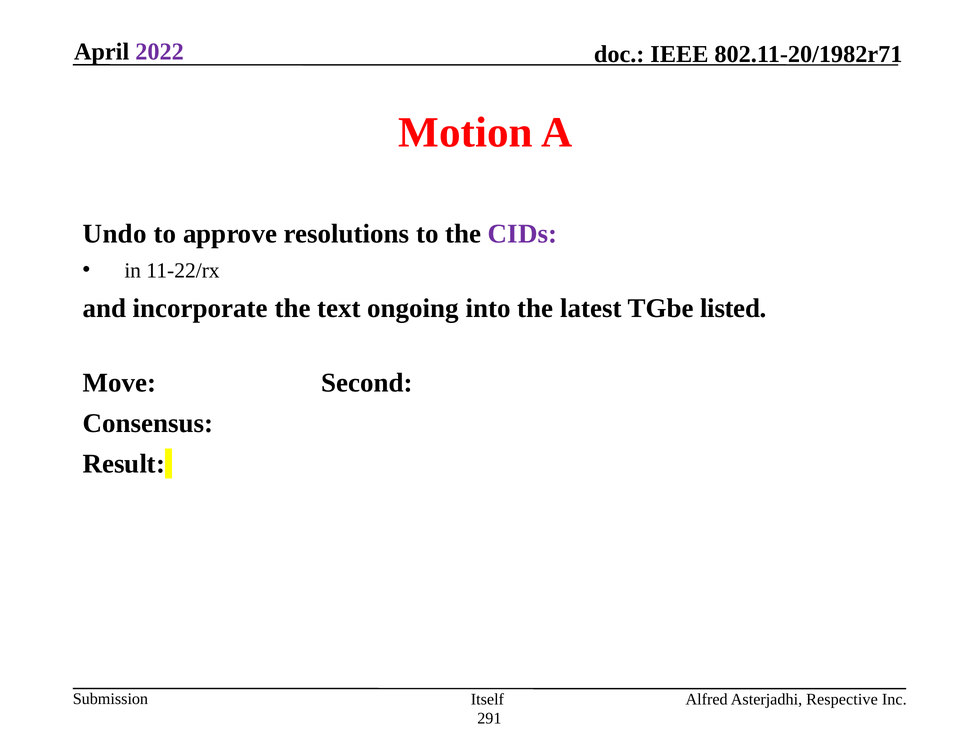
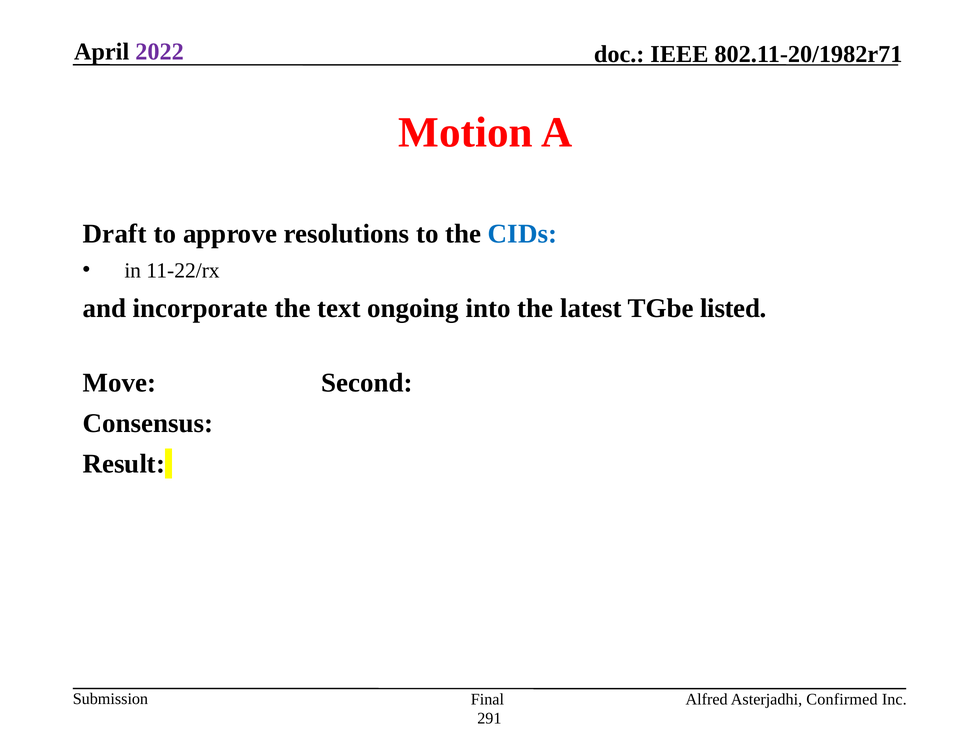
Undo: Undo -> Draft
CIDs colour: purple -> blue
Itself: Itself -> Final
Respective: Respective -> Confirmed
